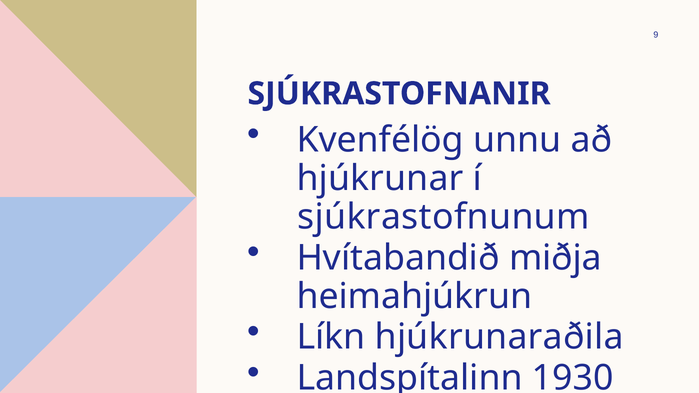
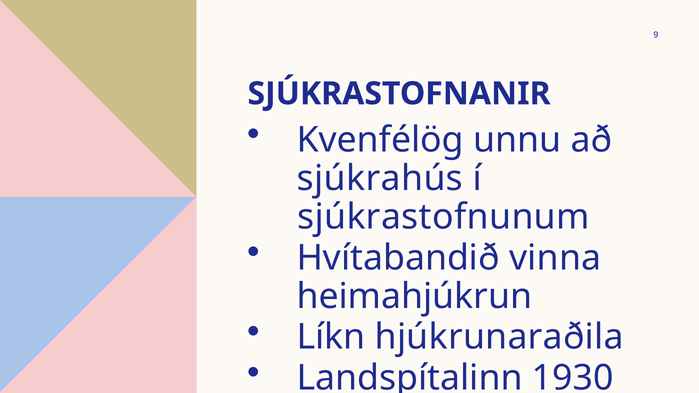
hjúkrunar: hjúkrunar -> sjúkrahús
miðja: miðja -> vinna
